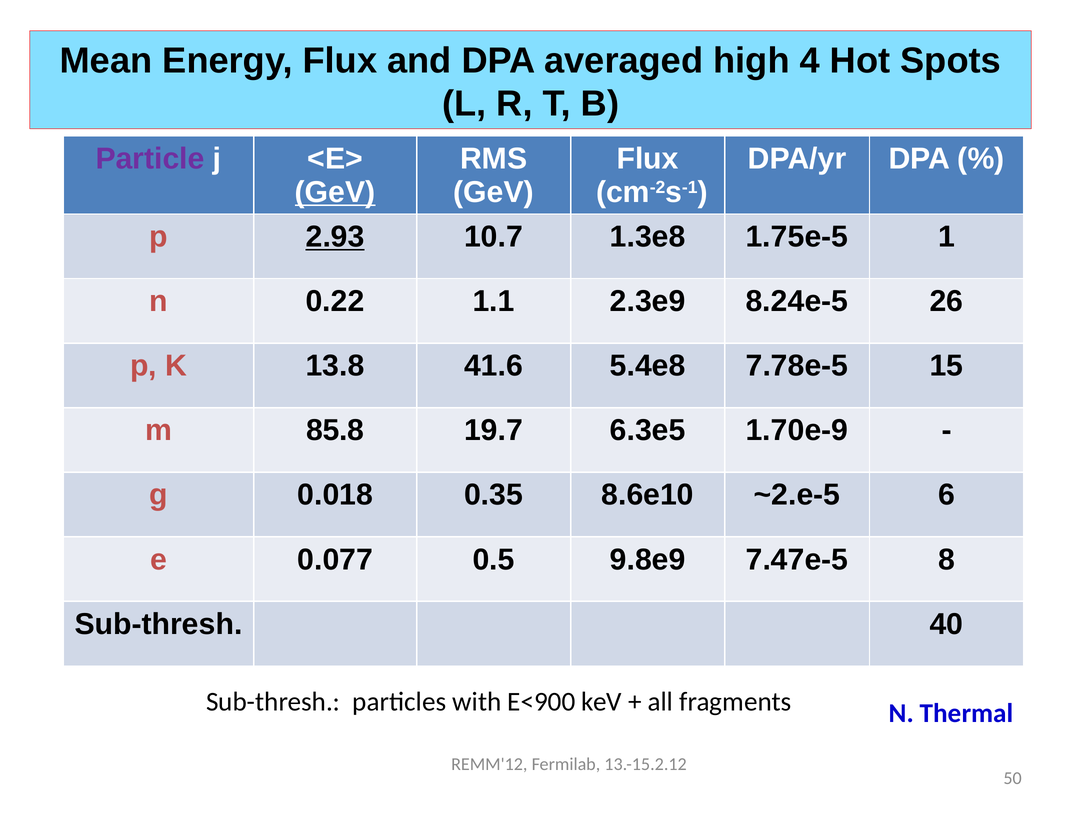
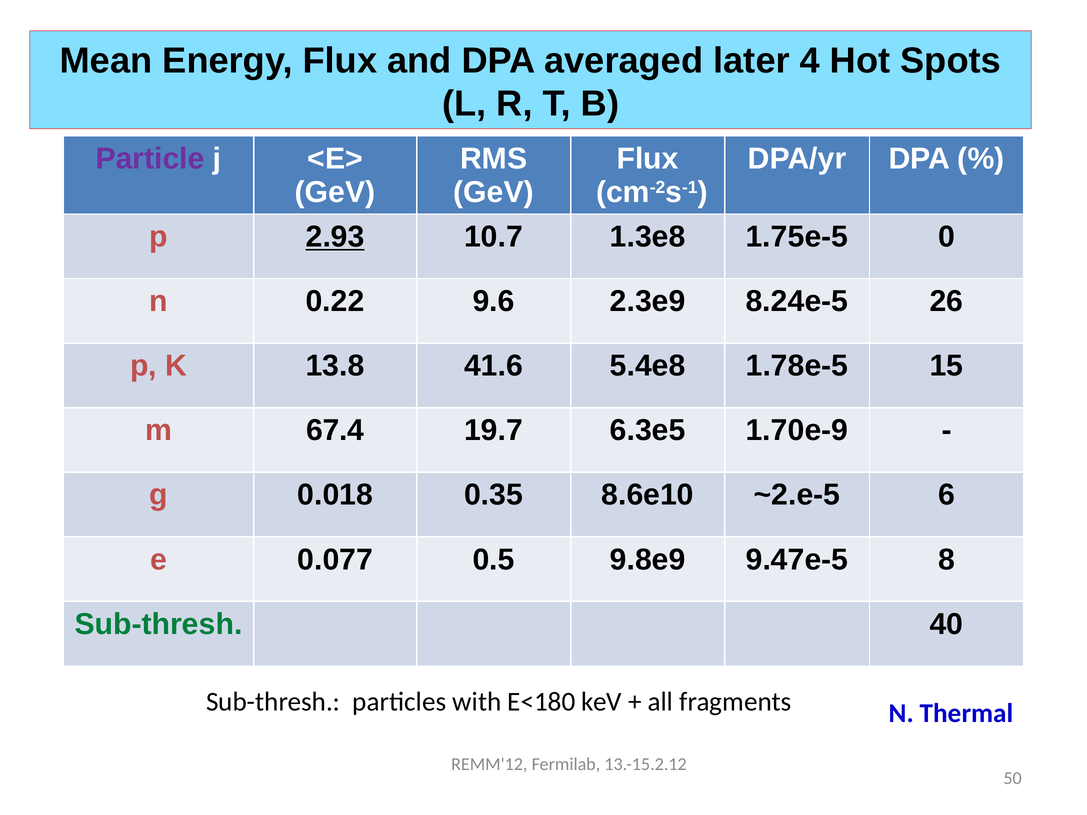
high: high -> later
GeV at (335, 192) underline: present -> none
1: 1 -> 0
1.1: 1.1 -> 9.6
7.78e-5: 7.78e-5 -> 1.78e-5
85.8: 85.8 -> 67.4
7.47e-5: 7.47e-5 -> 9.47e-5
Sub-thresh at (158, 624) colour: black -> green
E<900: E<900 -> E<180
